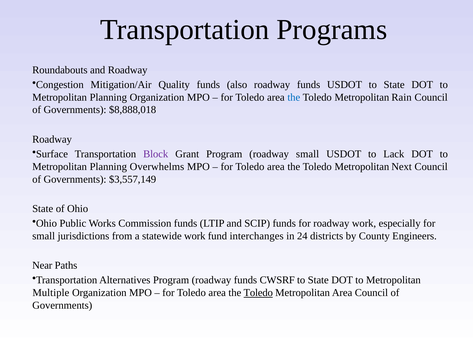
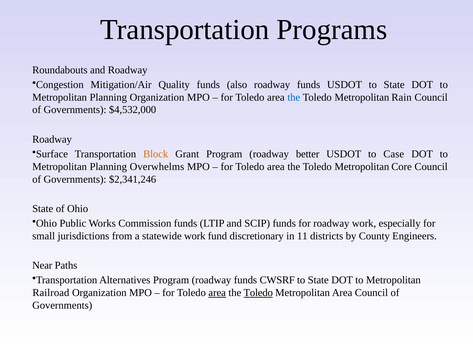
$8,888,018: $8,888,018 -> $4,532,000
Block colour: purple -> orange
roadway small: small -> better
Lack: Lack -> Case
Next: Next -> Core
$3,557,149: $3,557,149 -> $2,341,246
interchanges: interchanges -> discretionary
24: 24 -> 11
Multiple: Multiple -> Railroad
area at (217, 293) underline: none -> present
